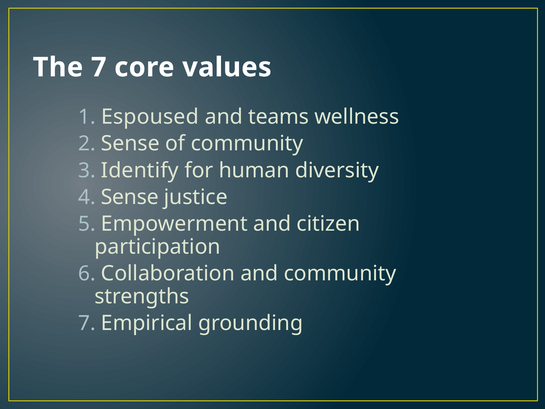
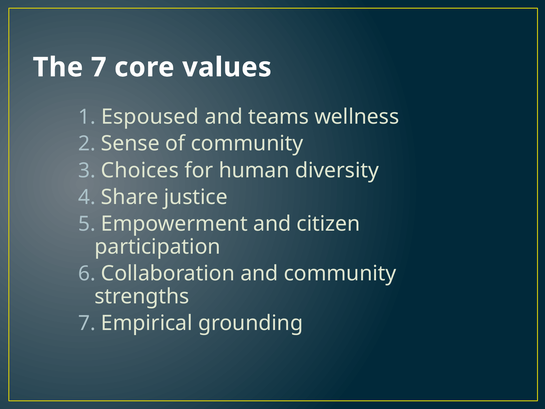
Identify: Identify -> Choices
Sense at (130, 197): Sense -> Share
